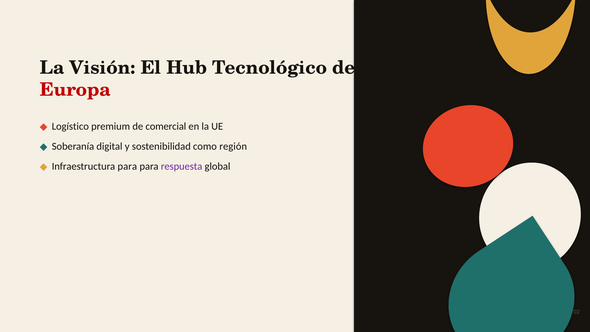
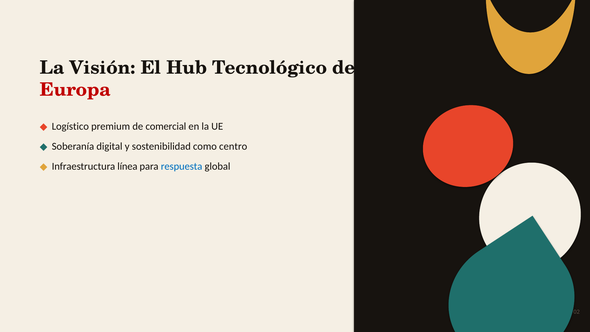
región: región -> centro
Infraestructura para: para -> línea
respuesta colour: purple -> blue
